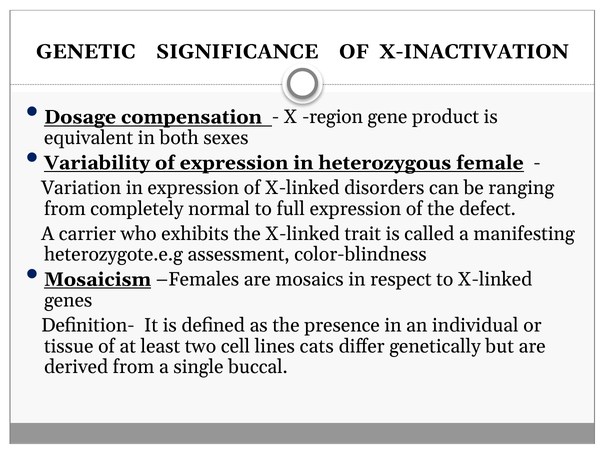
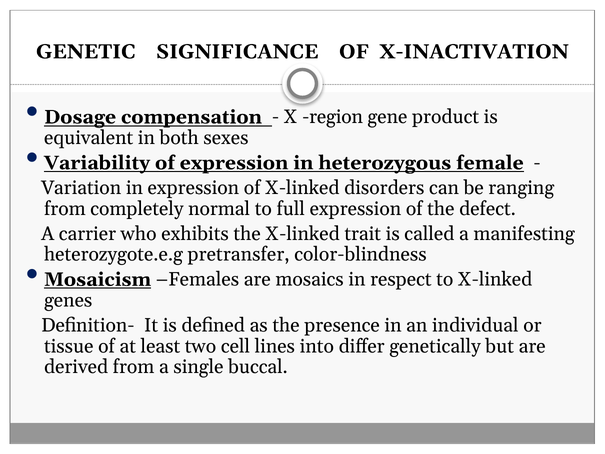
assessment: assessment -> pretransfer
cats: cats -> into
